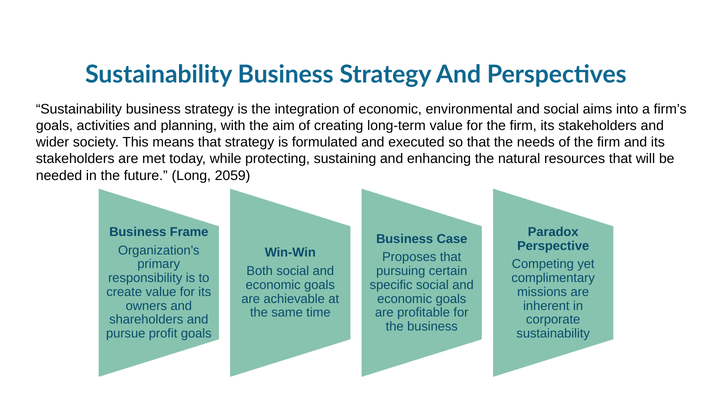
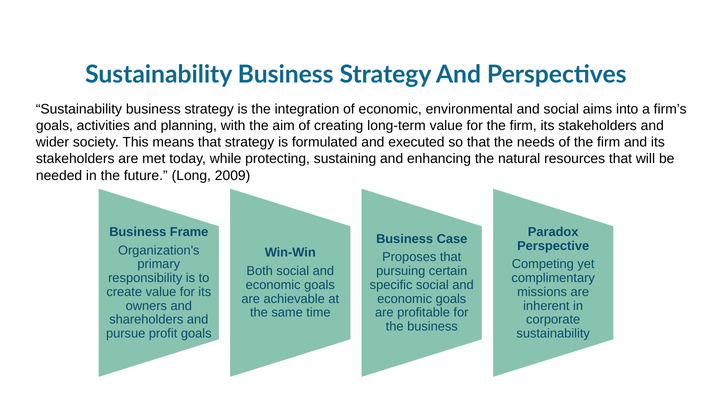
2059: 2059 -> 2009
